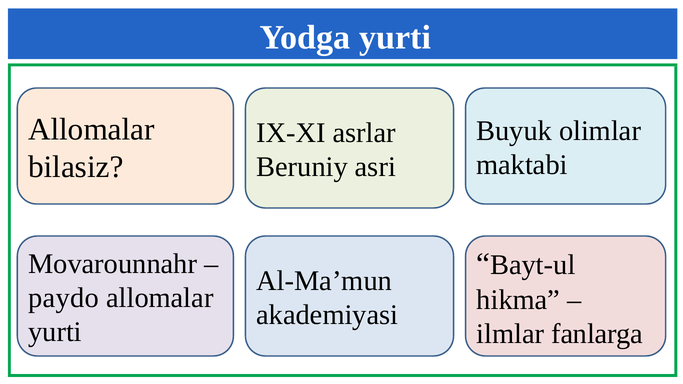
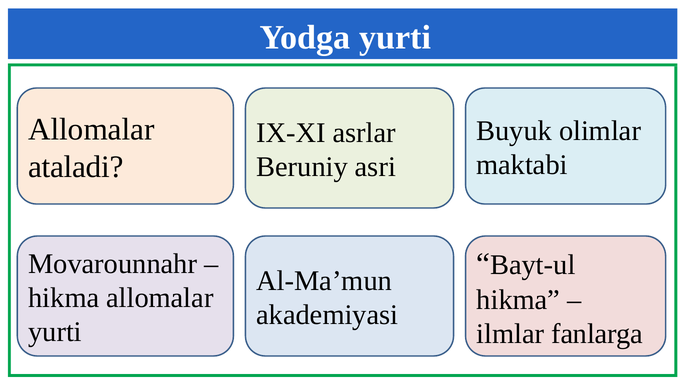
bilasiz: bilasiz -> ataladi
paydo at (64, 298): paydo -> hikma
